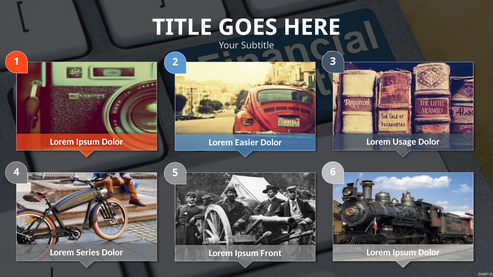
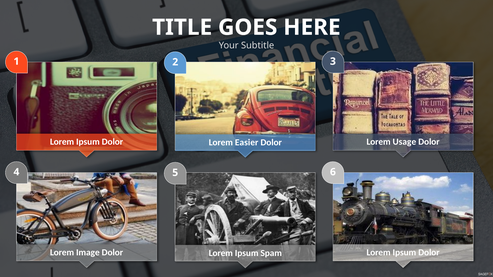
Series: Series -> Image
Front: Front -> Spam
